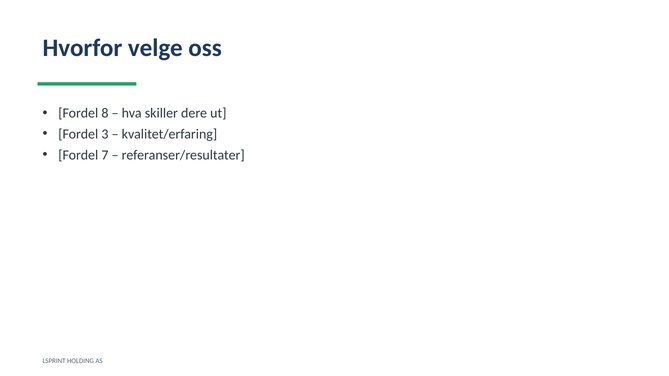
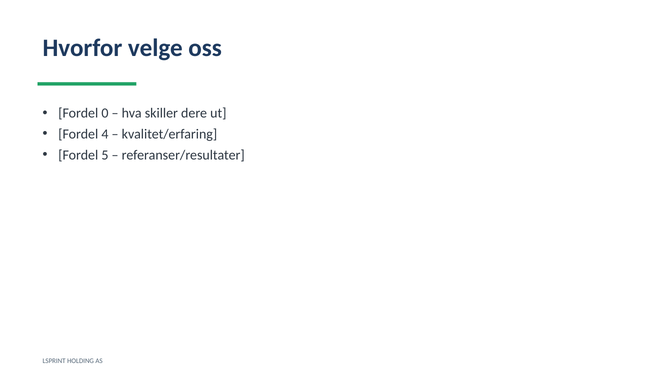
8: 8 -> 0
3: 3 -> 4
7: 7 -> 5
